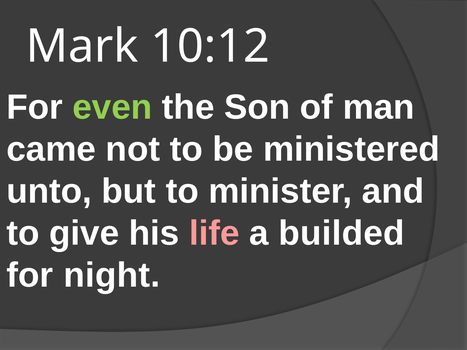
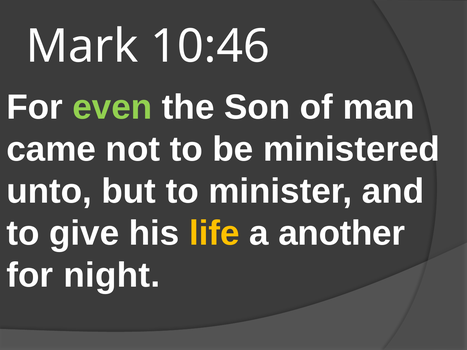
10:12: 10:12 -> 10:46
life colour: pink -> yellow
builded: builded -> another
